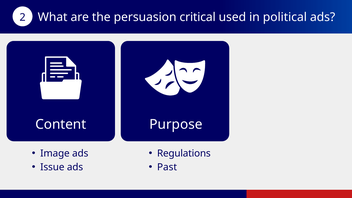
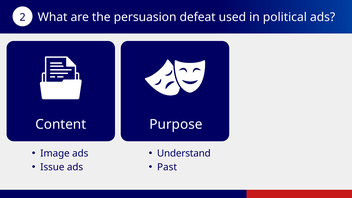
critical: critical -> defeat
Regulations: Regulations -> Understand
